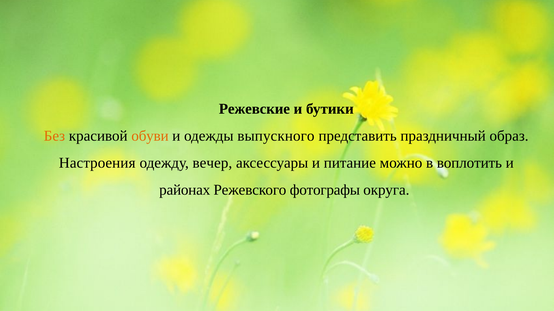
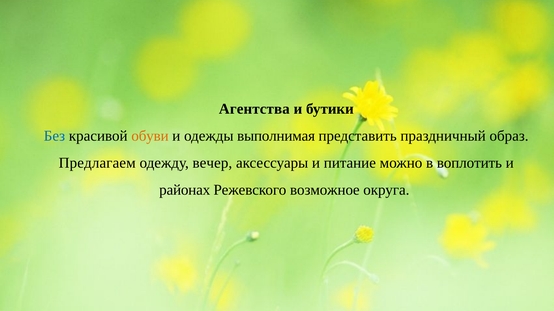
Режевские: Режевские -> Агентства
Без colour: orange -> blue
выпускного: выпускного -> выполнимая
Настроения: Настроения -> Предлагаем
фотографы: фотографы -> возможное
